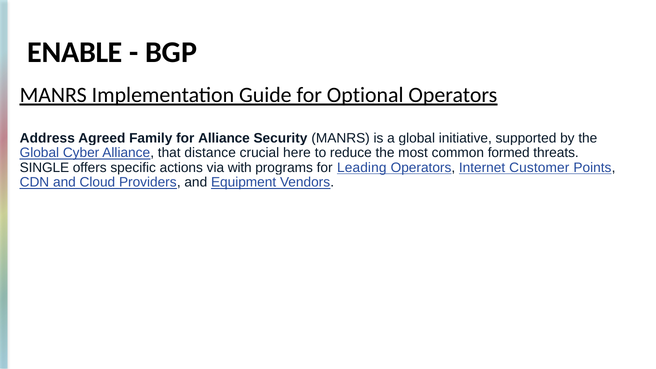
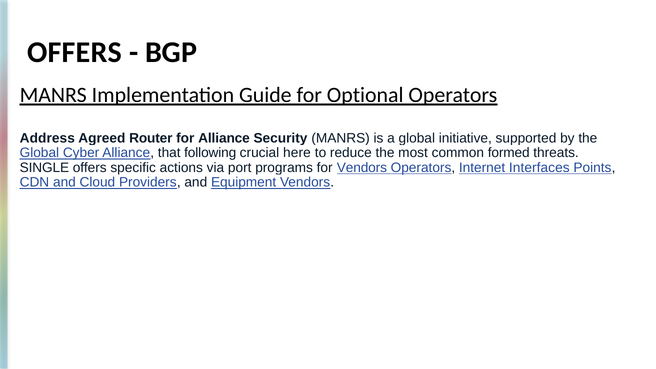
ENABLE at (75, 52): ENABLE -> OFFERS
Family: Family -> Router
distance: distance -> following
with: with -> port
for Leading: Leading -> Vendors
Customer: Customer -> Interfaces
